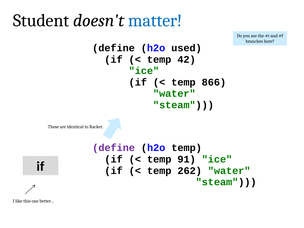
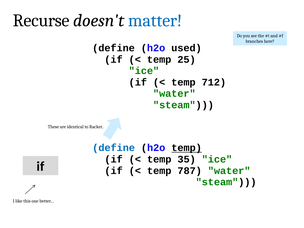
Student: Student -> Recurse
42: 42 -> 25
866: 866 -> 712
define at (114, 148) colour: purple -> blue
temp at (187, 148) underline: none -> present
91: 91 -> 35
262: 262 -> 787
